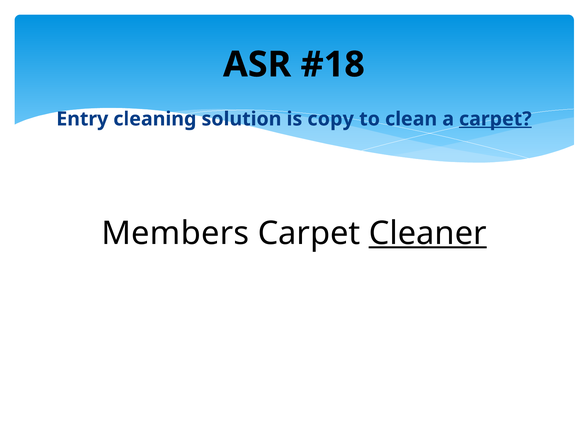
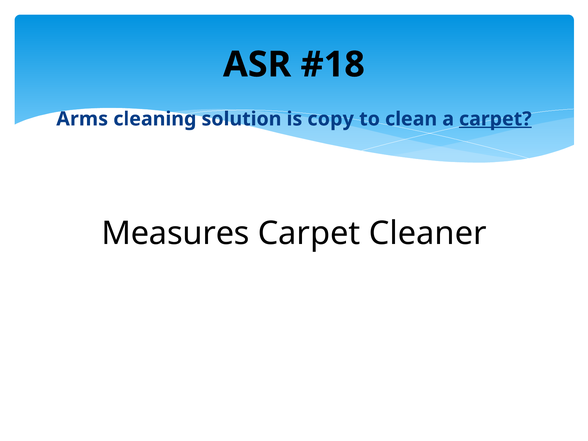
Entry: Entry -> Arms
Members: Members -> Measures
Cleaner underline: present -> none
